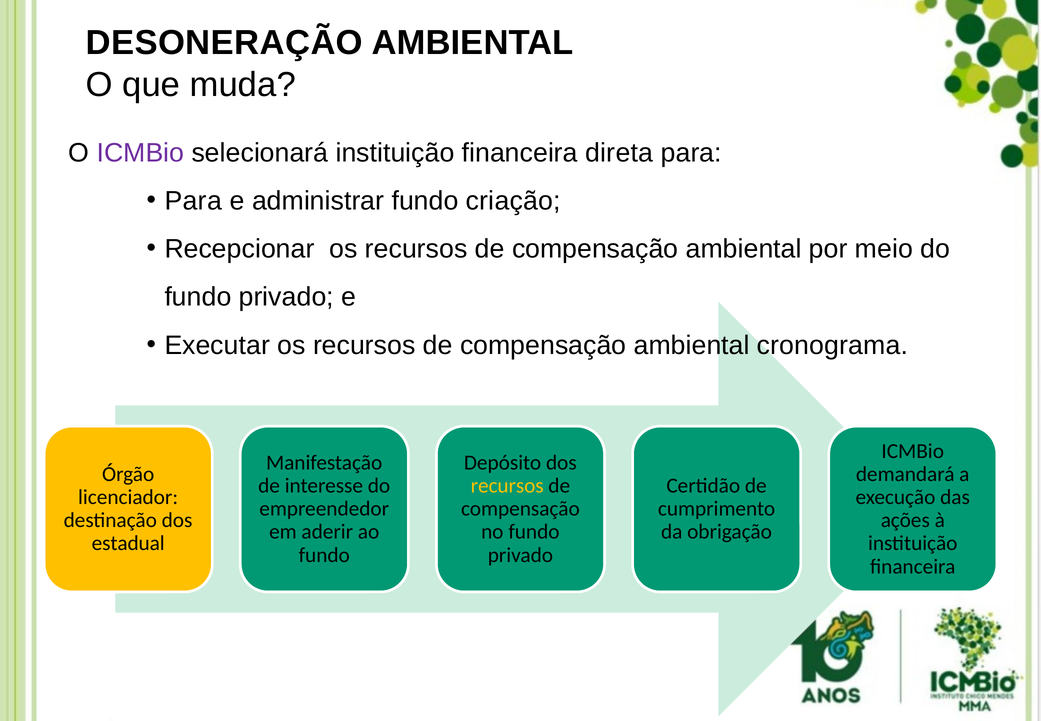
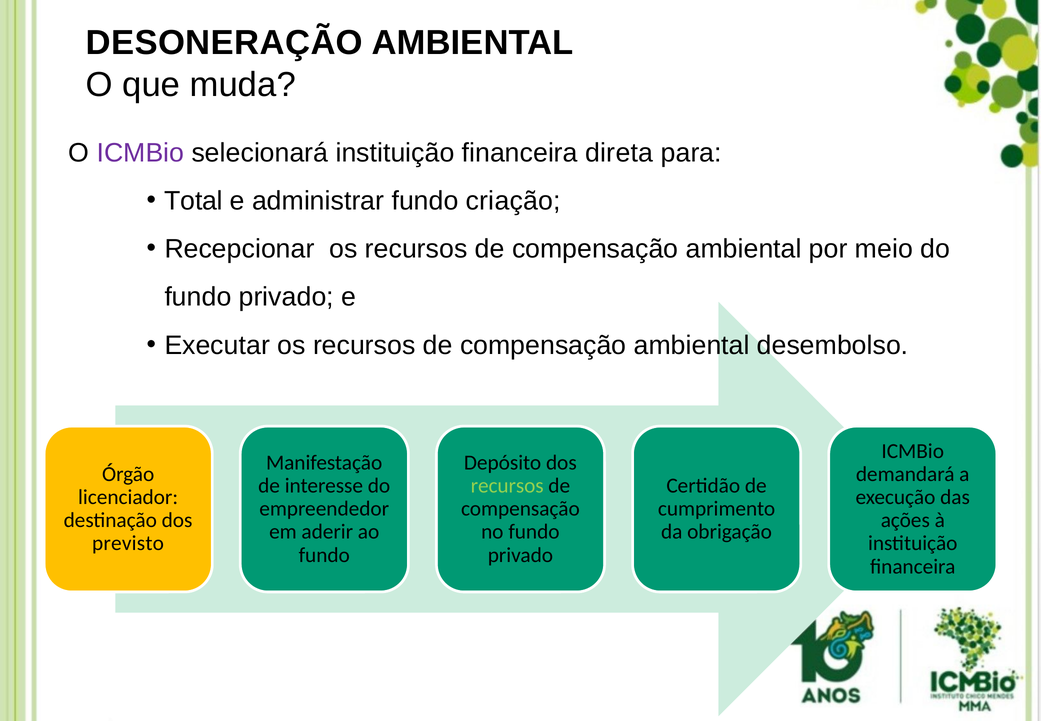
Para at (193, 201): Para -> Total
cronograma: cronograma -> desembolso
recursos at (507, 486) colour: yellow -> light green
estadual: estadual -> previsto
